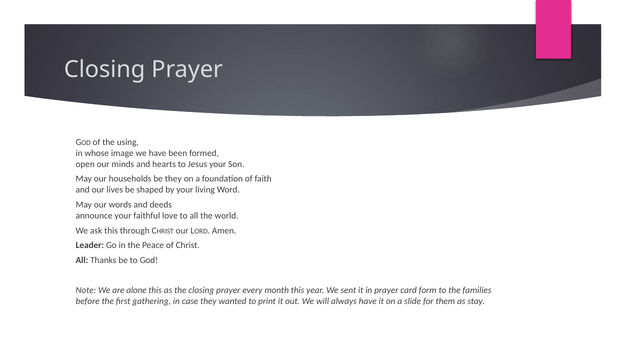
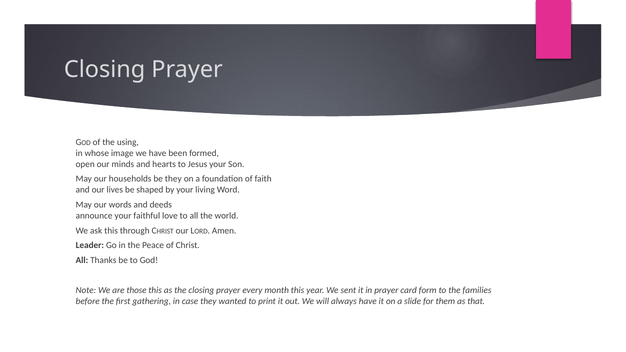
alone: alone -> those
stay: stay -> that
